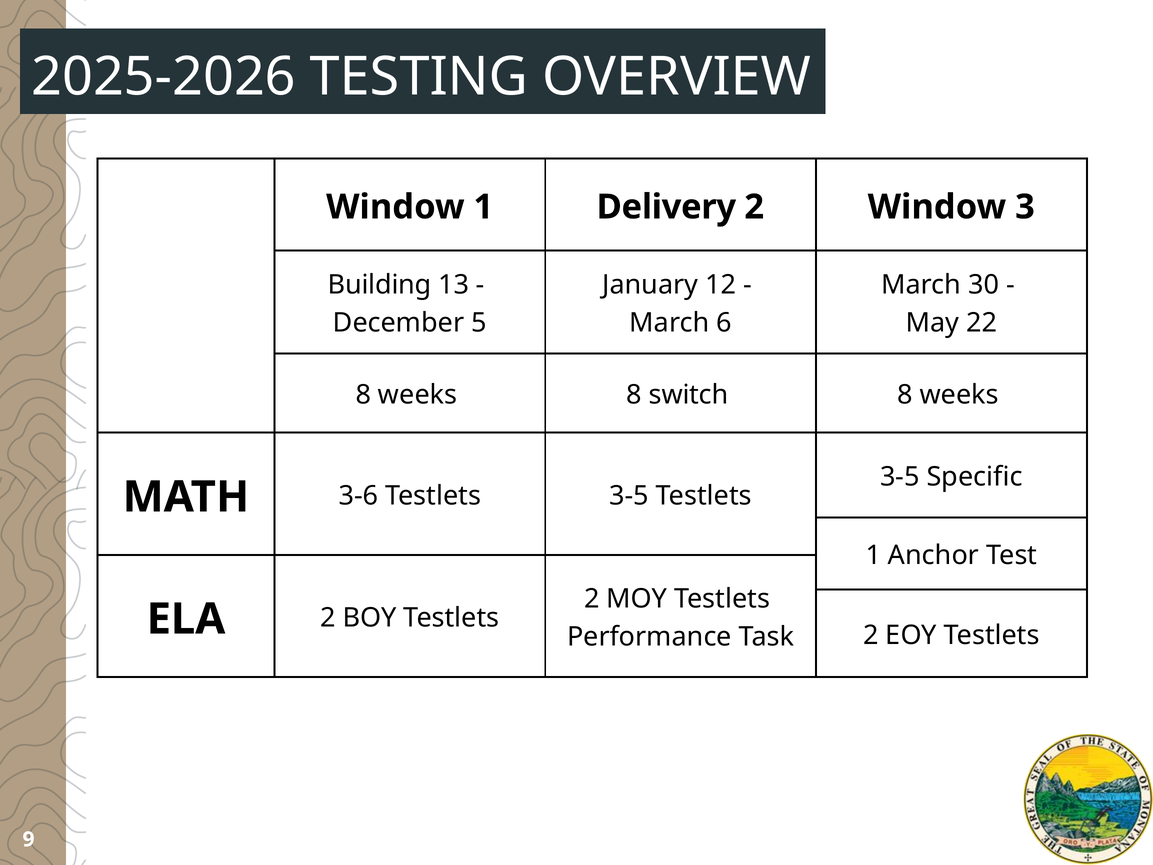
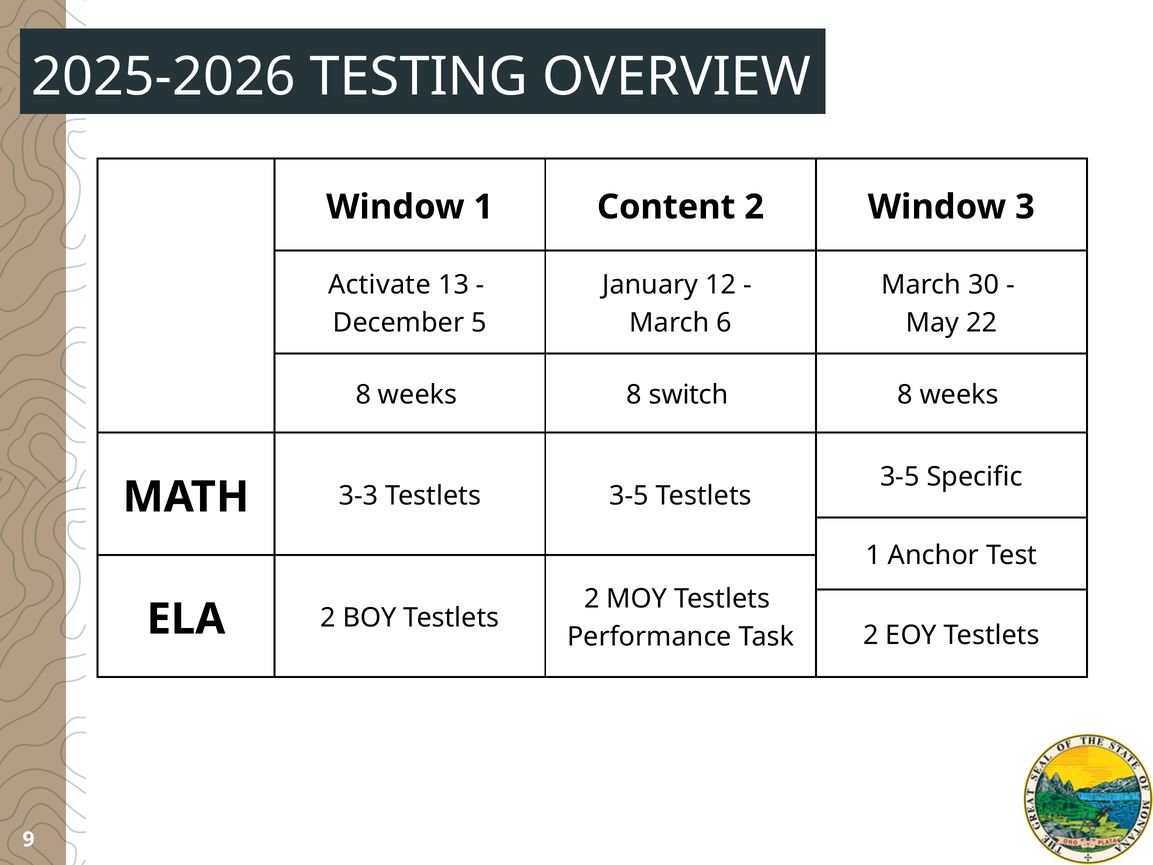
Delivery: Delivery -> Content
Building: Building -> Activate
3-6: 3-6 -> 3-3
